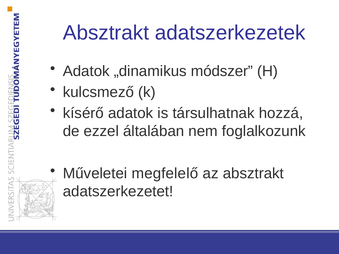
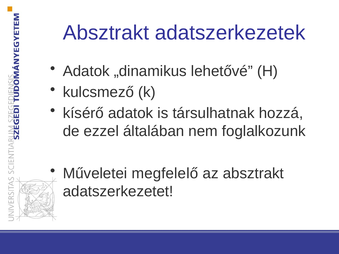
módszer: módszer -> lehetővé
